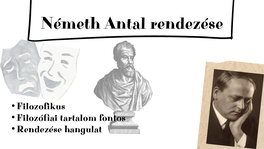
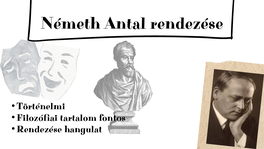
Filozofikus: Filozofikus -> Történelmi
